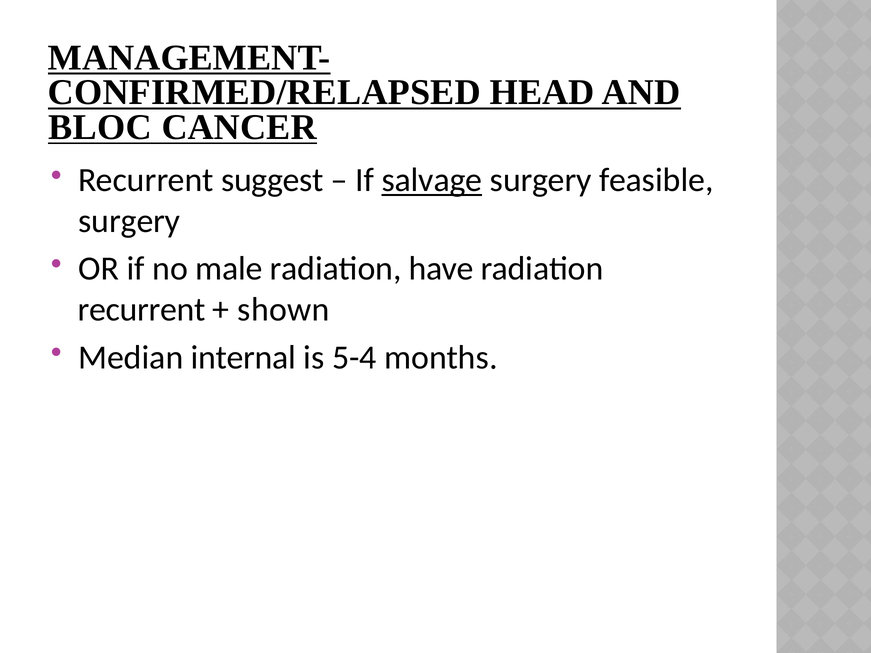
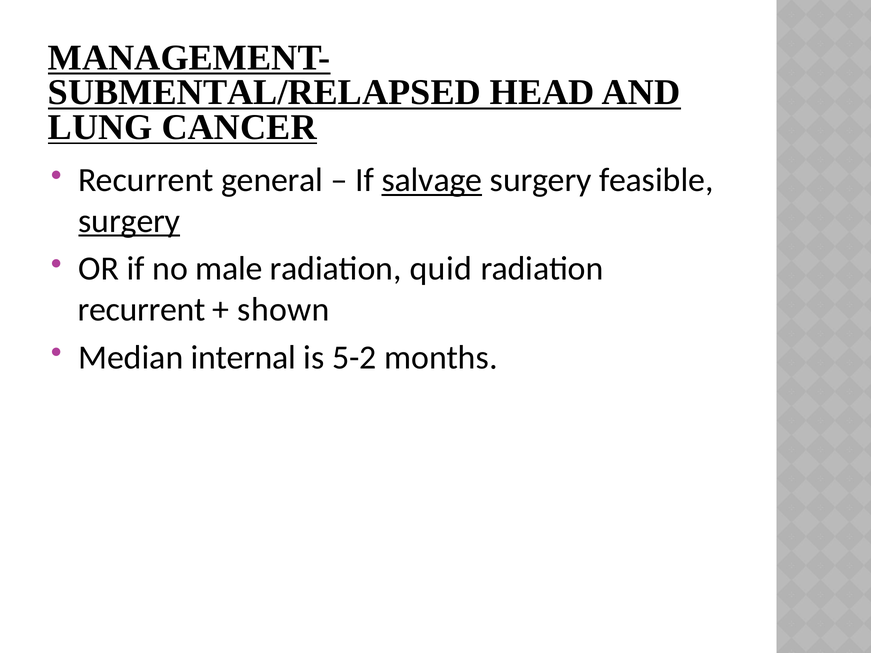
CONFIRMED/RELAPSED: CONFIRMED/RELAPSED -> SUBMENTAL/RELAPSED
BLOC: BLOC -> LUNG
suggest: suggest -> general
surgery at (129, 221) underline: none -> present
have: have -> quid
5-4: 5-4 -> 5-2
